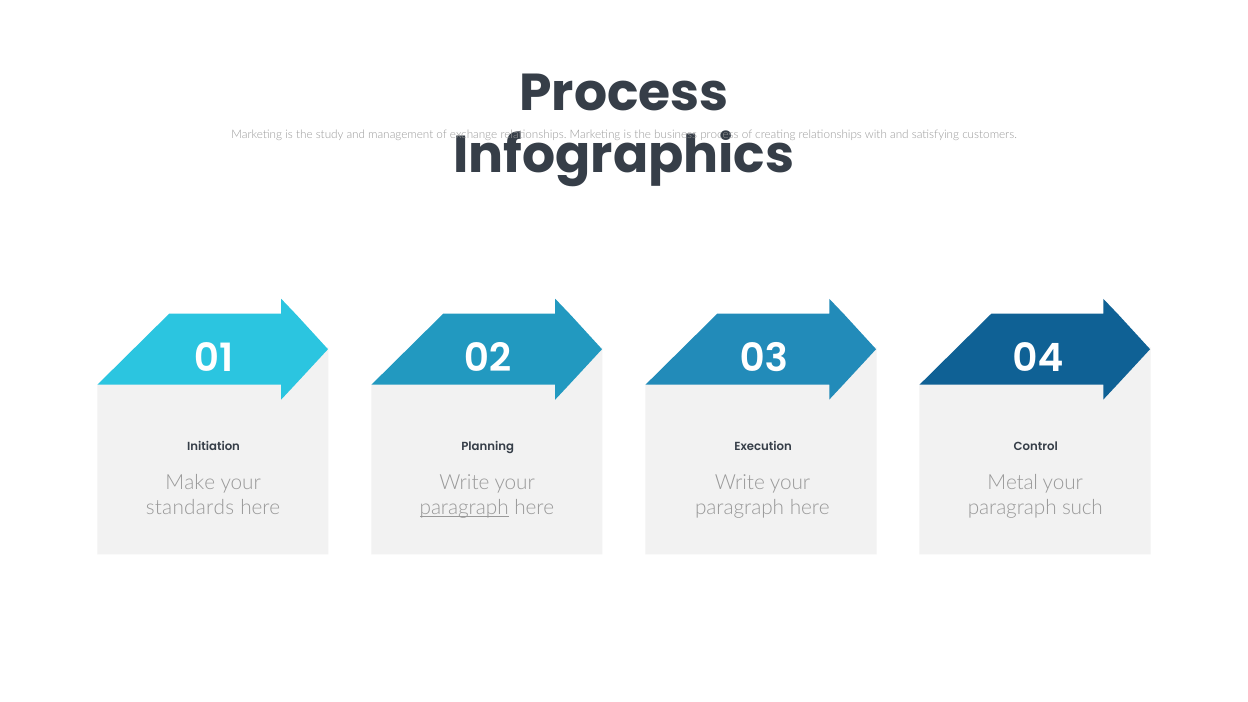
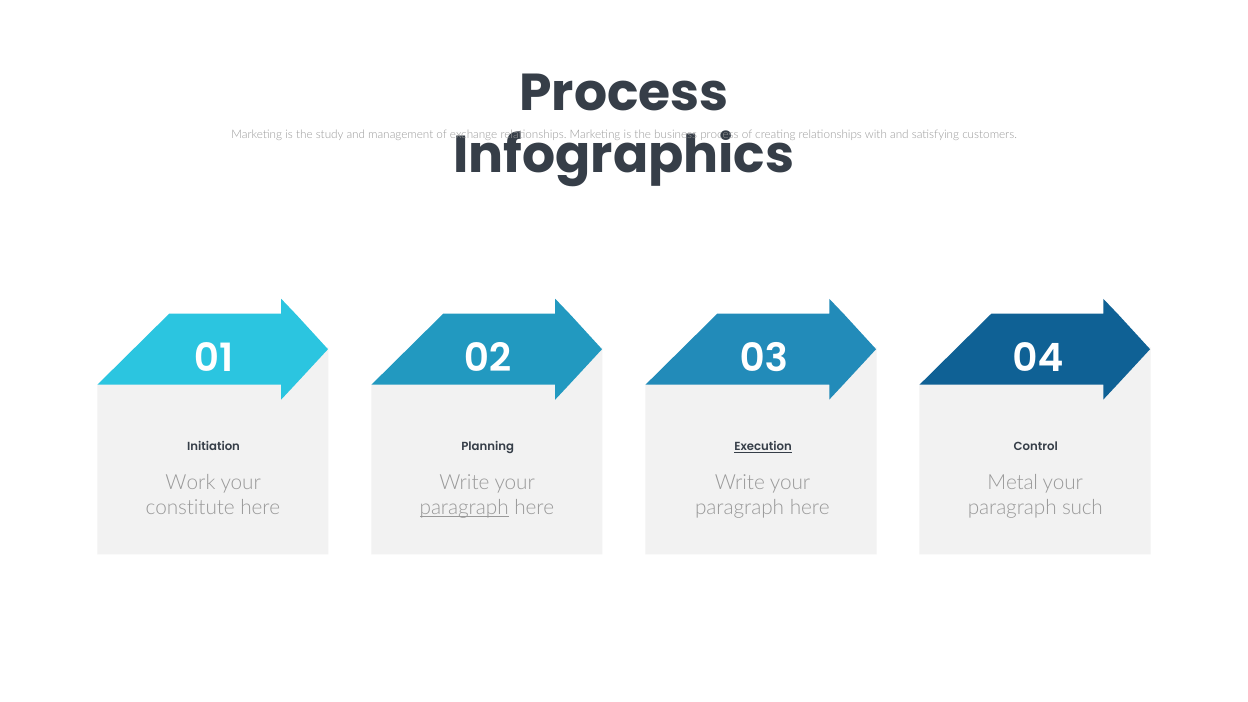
Execution underline: none -> present
Make: Make -> Work
standards: standards -> constitute
